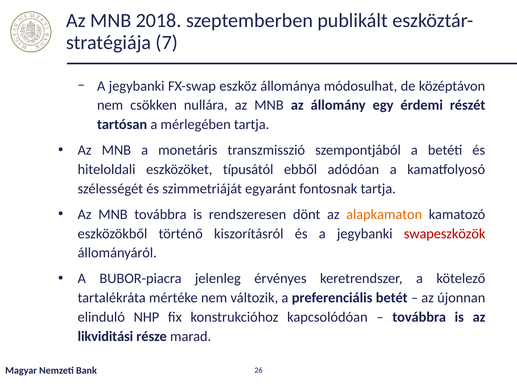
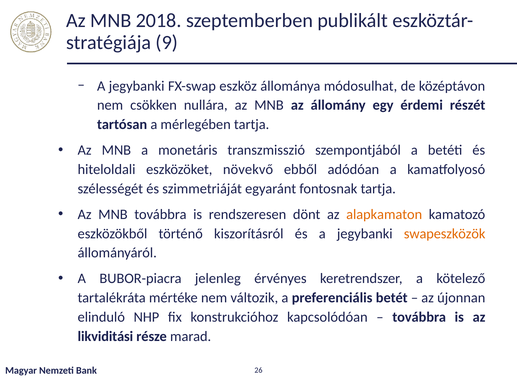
7: 7 -> 9
típusától: típusától -> növekvő
swapeszközök colour: red -> orange
